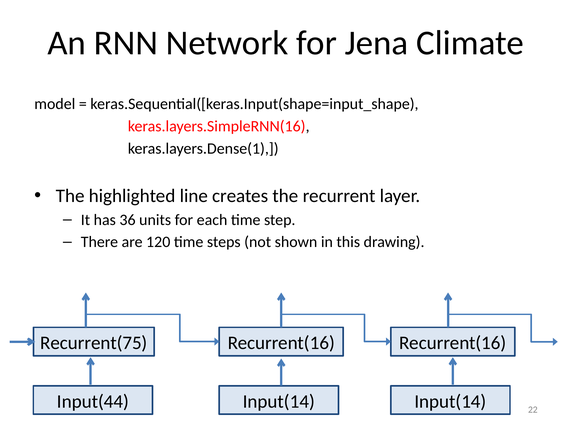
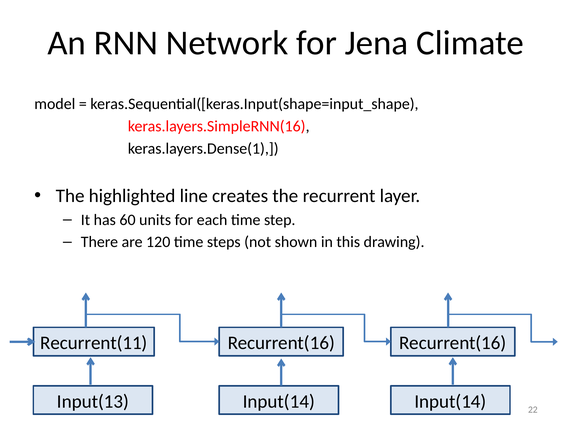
36: 36 -> 60
Recurrent(75: Recurrent(75 -> Recurrent(11
Input(44: Input(44 -> Input(13
